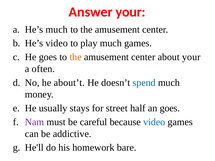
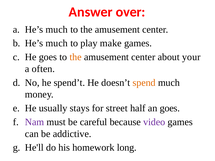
Answer your: your -> over
video at (57, 43): video -> much
play much: much -> make
about’t: about’t -> spend’t
spend colour: blue -> orange
video at (154, 122) colour: blue -> purple
bare: bare -> long
